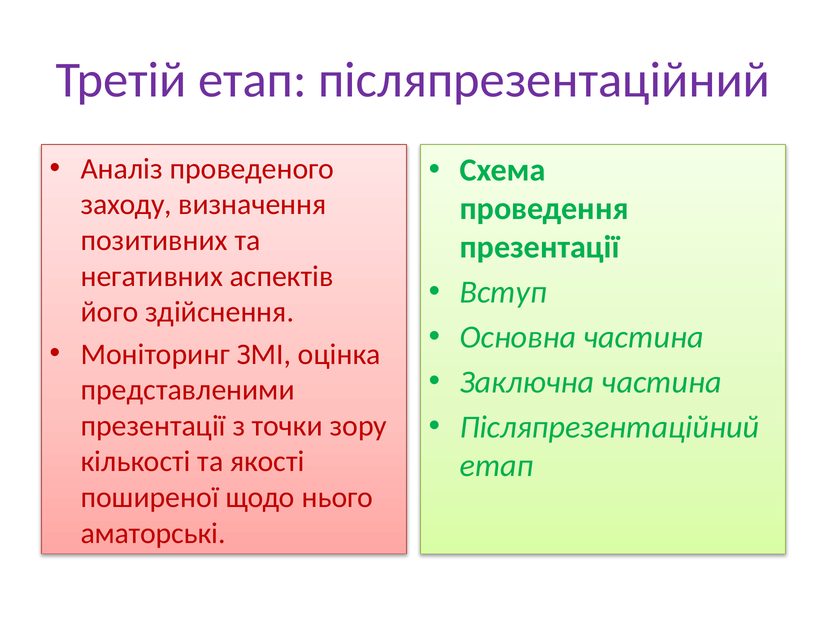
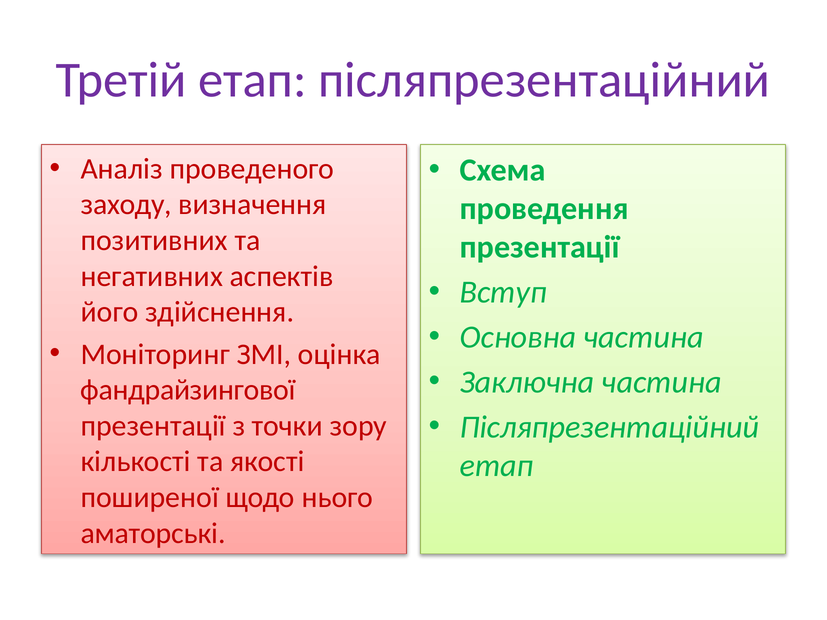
представленими: представленими -> фандрайзингової
